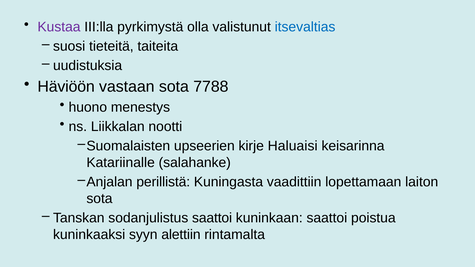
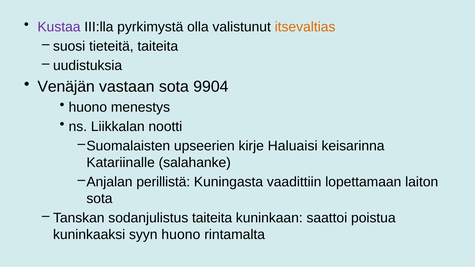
itsevaltias colour: blue -> orange
Häviöön: Häviöön -> Venäjän
7788: 7788 -> 9904
sodanjulistus saattoi: saattoi -> taiteita
syyn alettiin: alettiin -> huono
